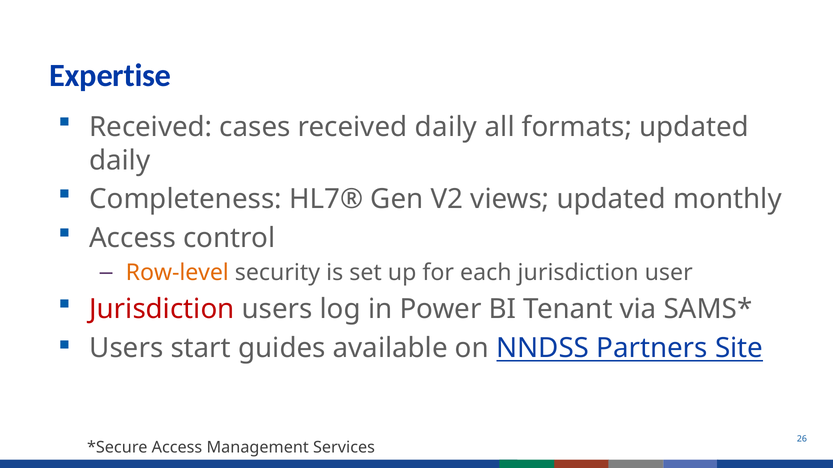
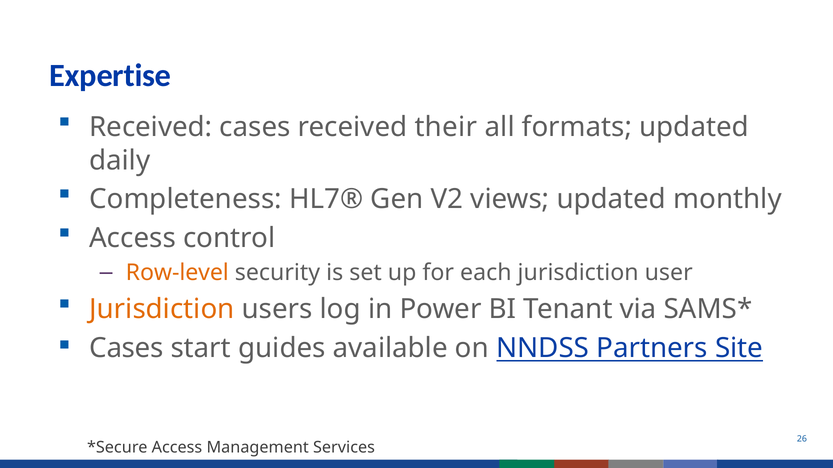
received daily: daily -> their
Jurisdiction at (162, 310) colour: red -> orange
Users at (126, 348): Users -> Cases
